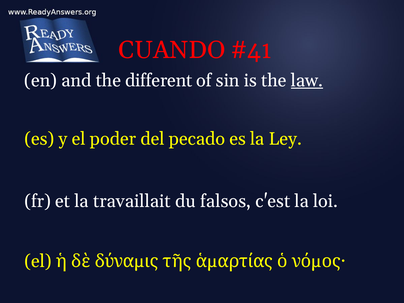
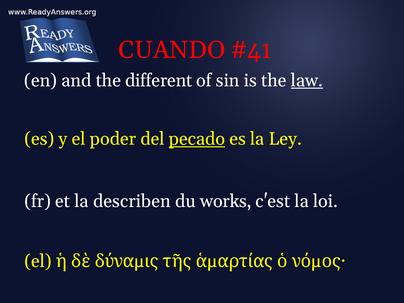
pecado underline: none -> present
travaillait: travaillait -> describen
falsos: falsos -> works
